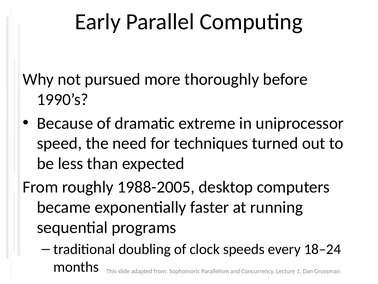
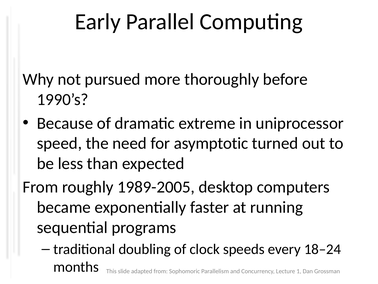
techniques: techniques -> asymptotic
1988-2005: 1988-2005 -> 1989-2005
